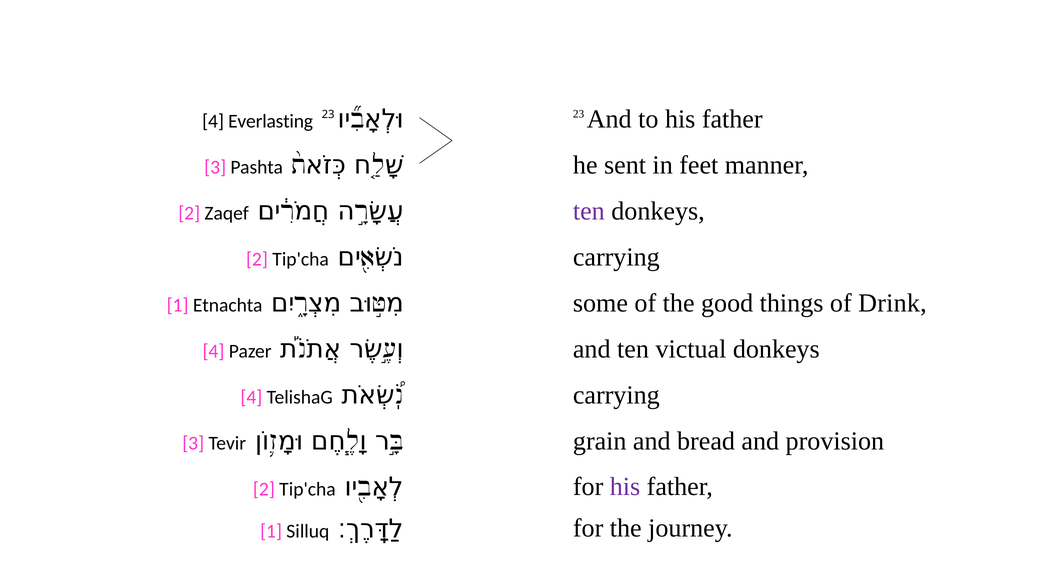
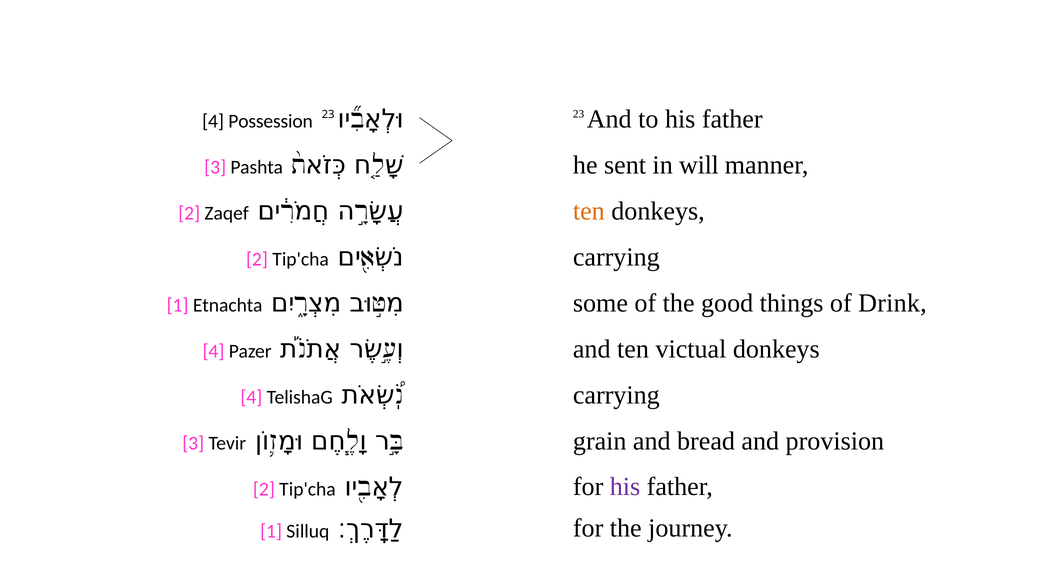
Everlasting: Everlasting -> Possession
feet: feet -> will
ten at (589, 211) colour: purple -> orange
